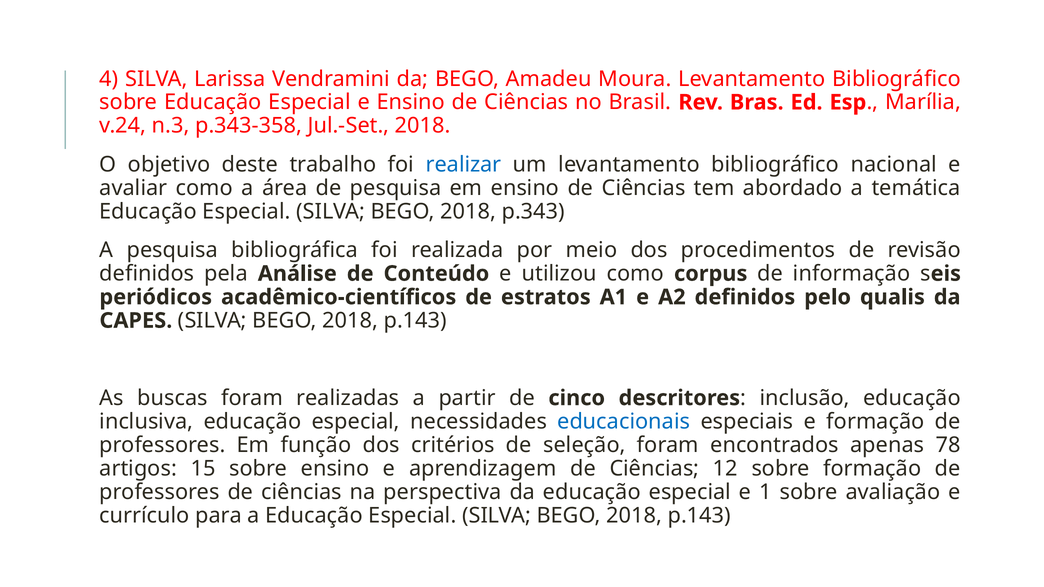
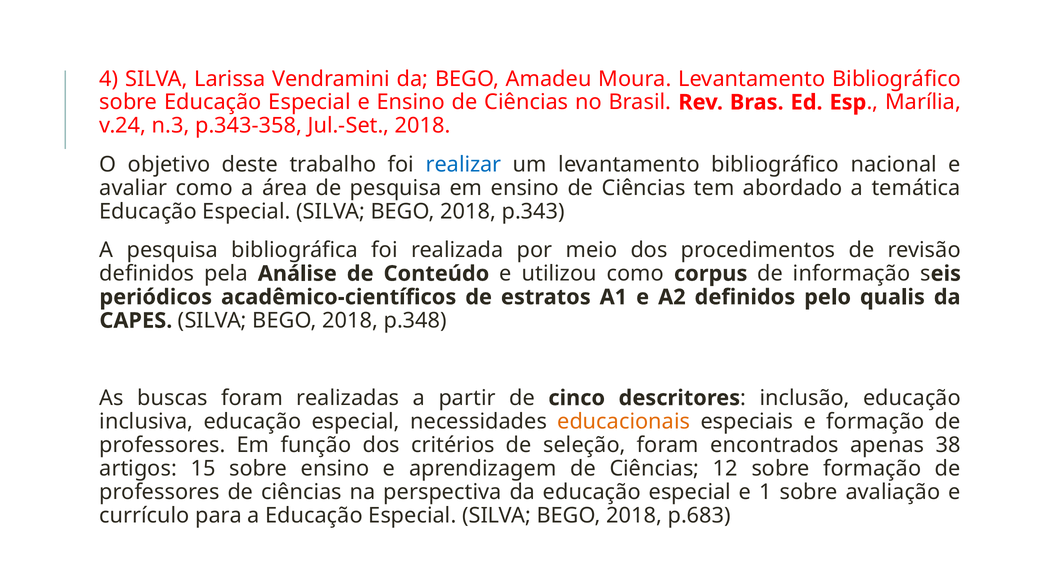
p.143 at (415, 321): p.143 -> p.348
educacionais colour: blue -> orange
78: 78 -> 38
p.143 at (699, 516): p.143 -> p.683
